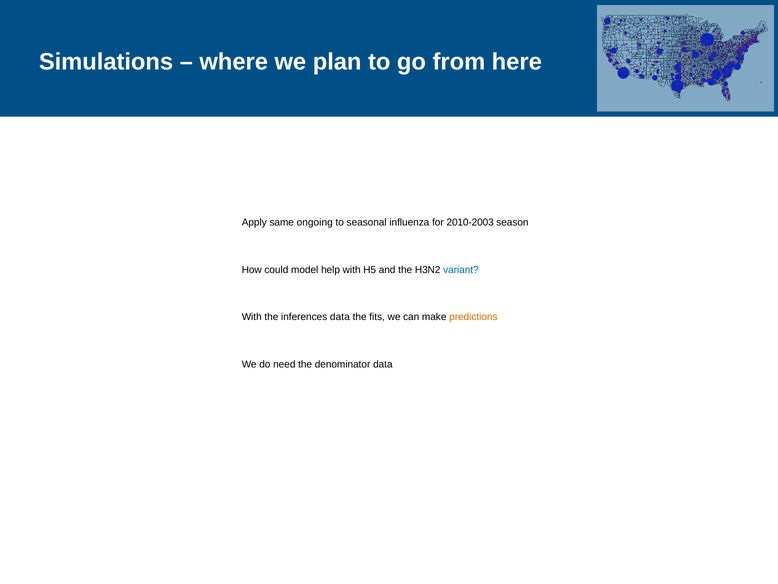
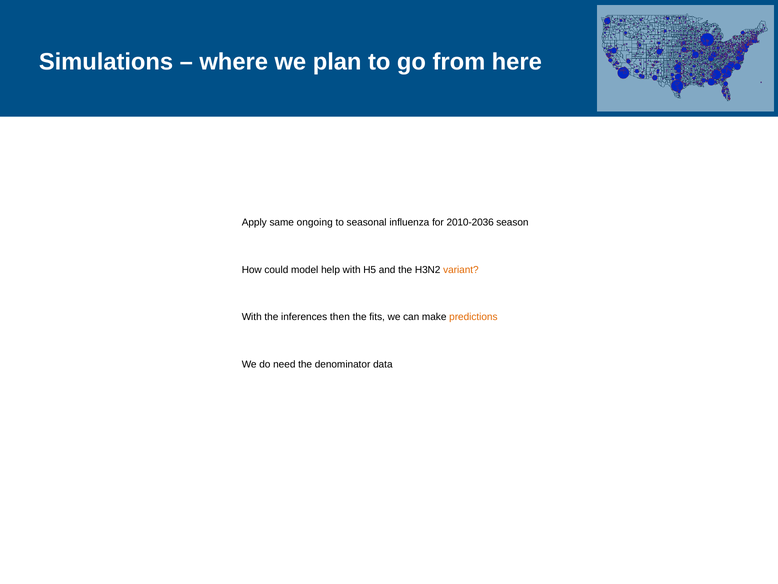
2010-2003: 2010-2003 -> 2010-2036
variant colour: blue -> orange
inferences data: data -> then
